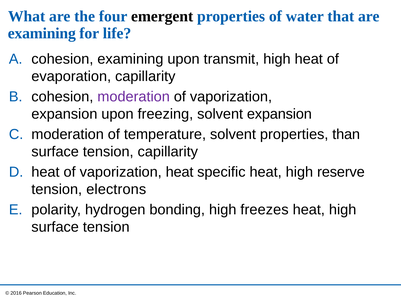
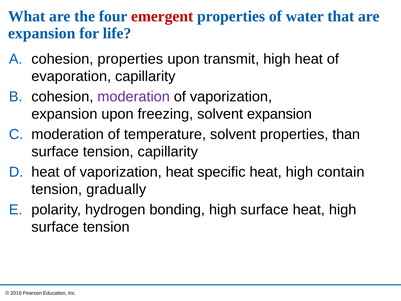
emergent colour: black -> red
examining at (42, 33): examining -> expansion
cohesion examining: examining -> properties
reserve: reserve -> contain
electrons: electrons -> gradually
bonding high freezes: freezes -> surface
